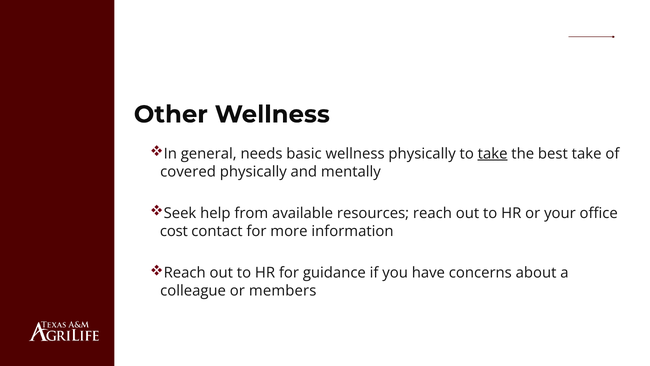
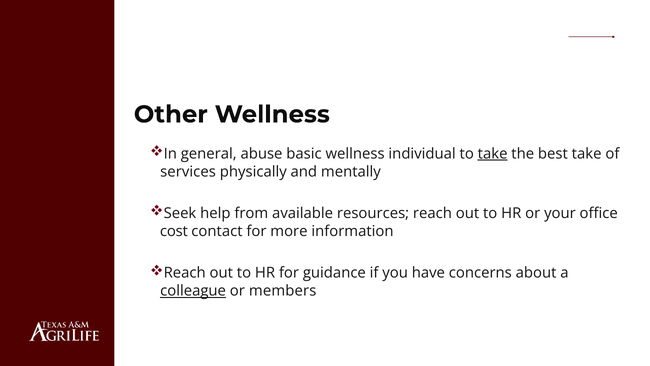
needs: needs -> abuse
wellness physically: physically -> individual
covered: covered -> services
colleague underline: none -> present
